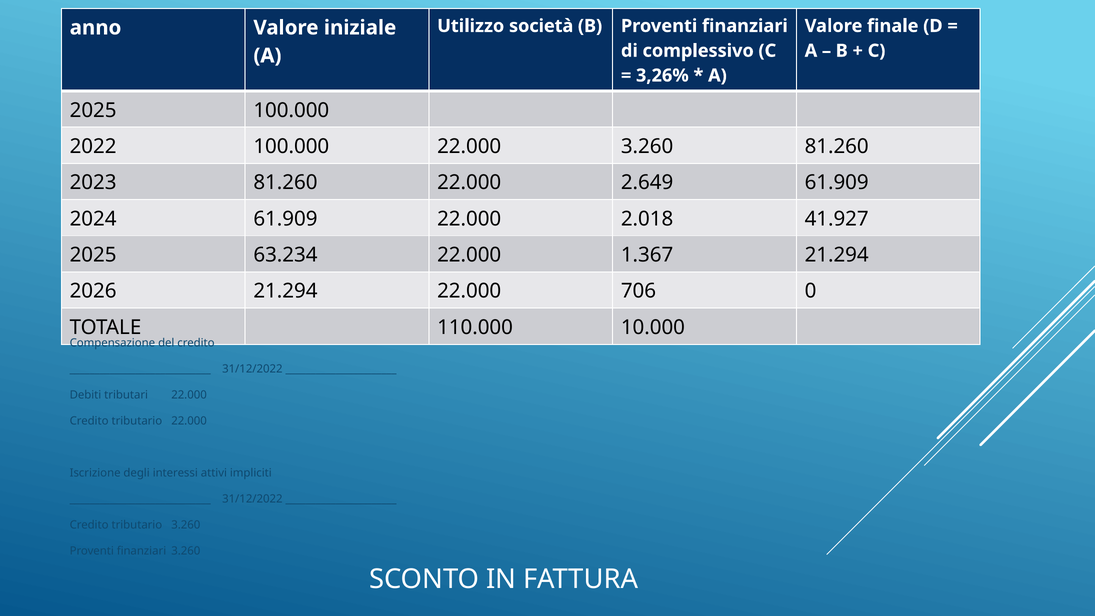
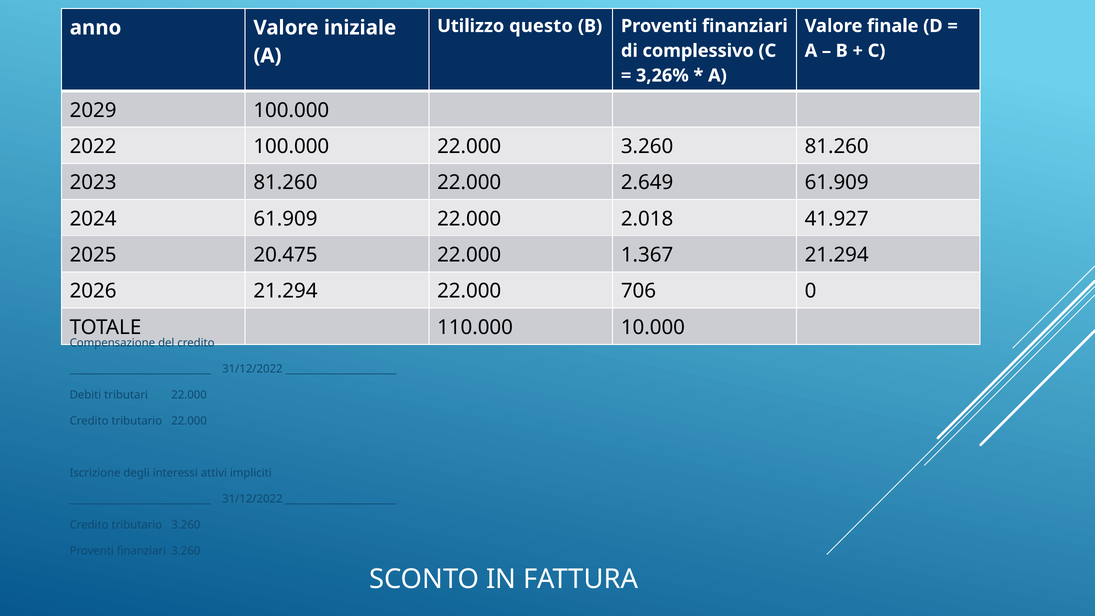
società: società -> questo
2025 at (93, 110): 2025 -> 2029
63.234: 63.234 -> 20.475
